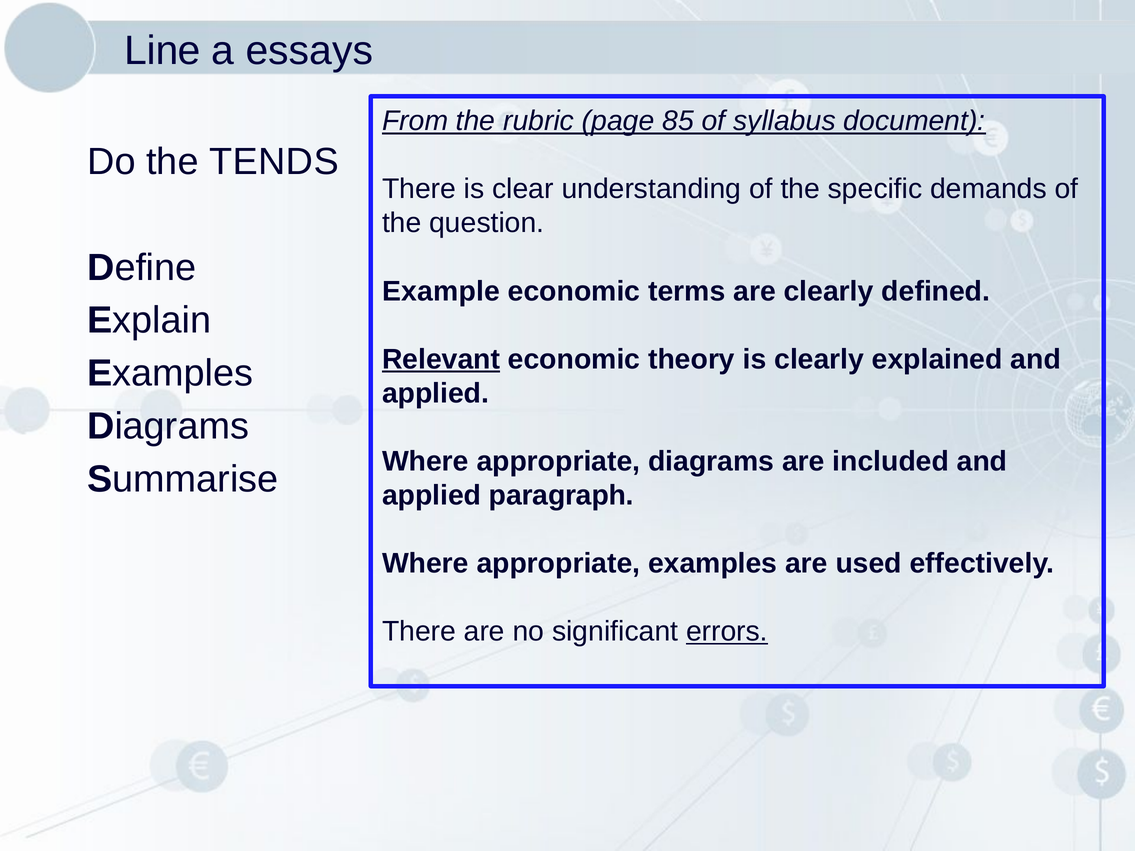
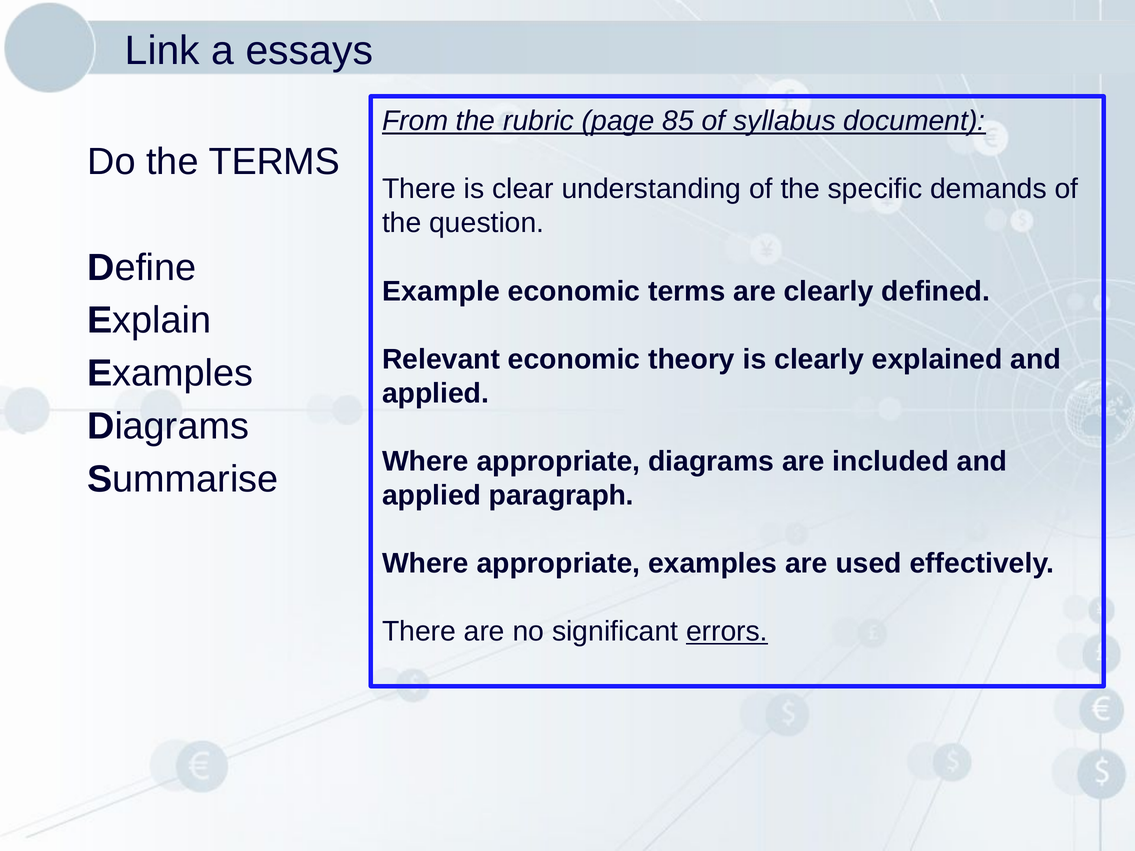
Line: Line -> Link
the TENDS: TENDS -> TERMS
Relevant underline: present -> none
